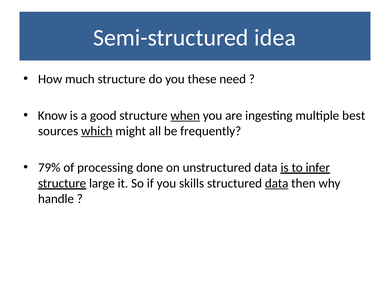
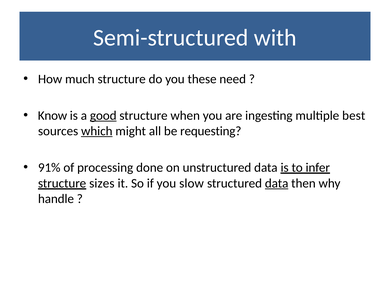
idea: idea -> with
good underline: none -> present
when underline: present -> none
frequently: frequently -> requesting
79%: 79% -> 91%
large: large -> sizes
skills: skills -> slow
